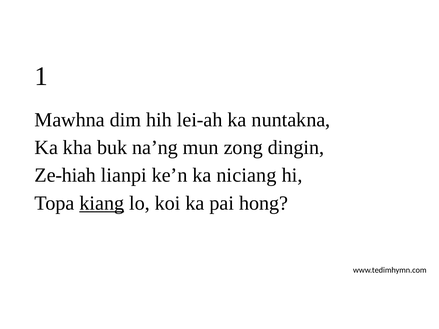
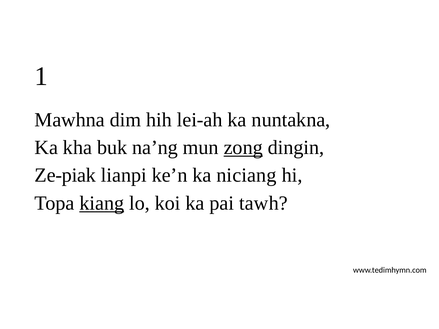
zong underline: none -> present
Ze-hiah: Ze-hiah -> Ze-piak
hong: hong -> tawh
